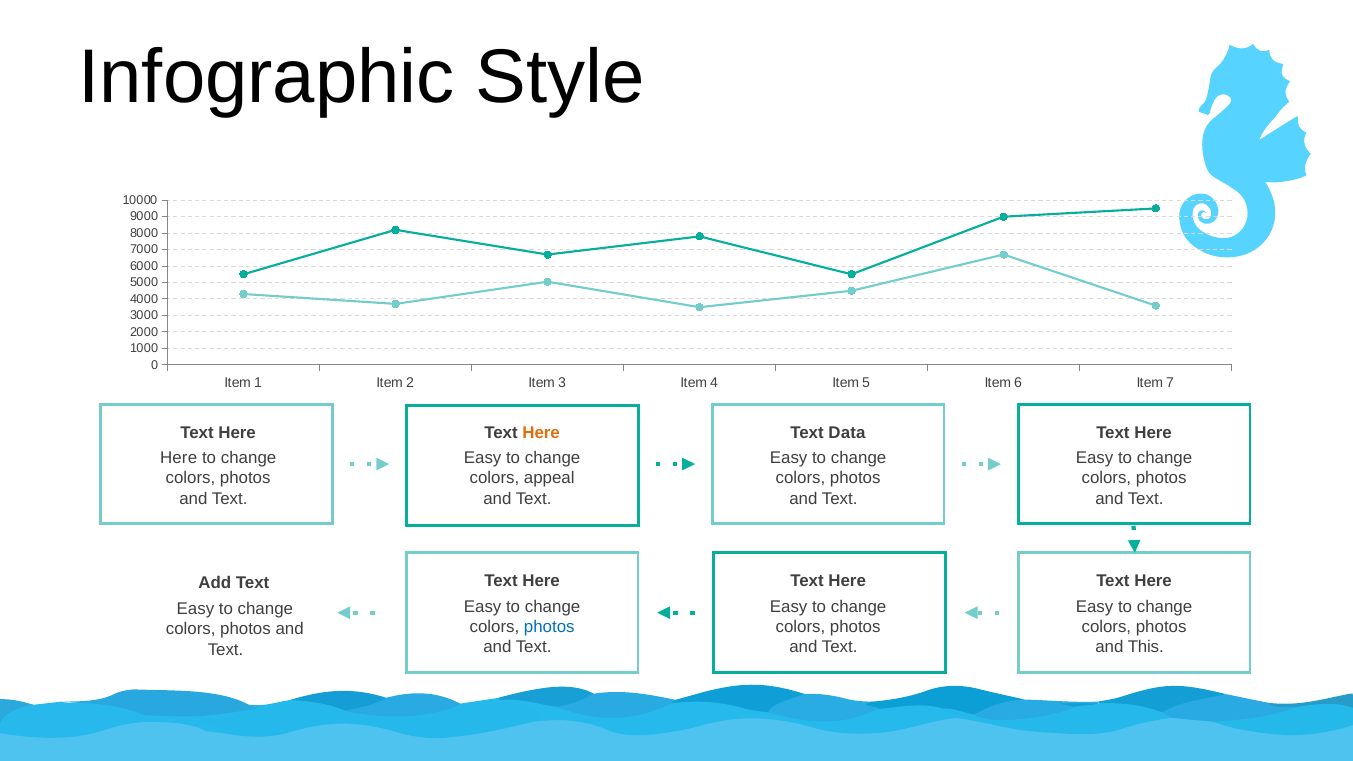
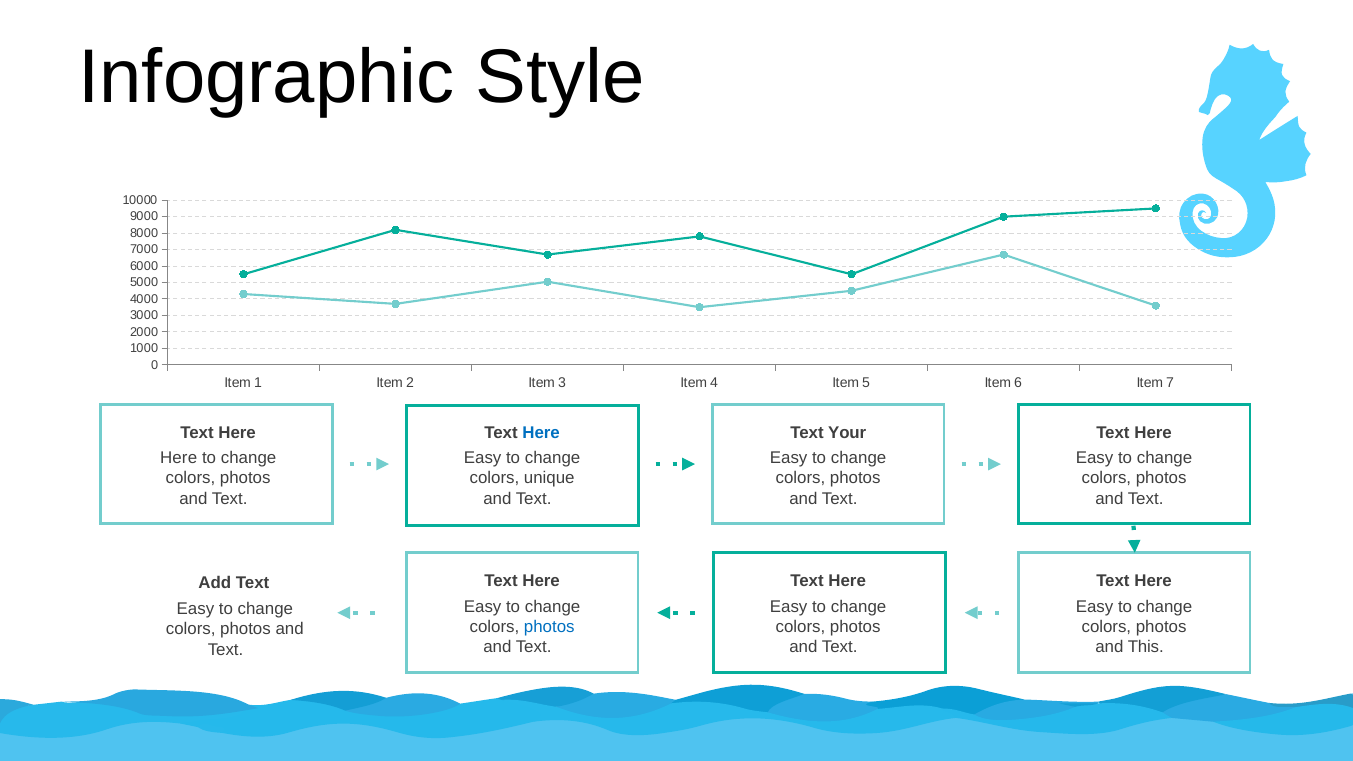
Here at (541, 433) colour: orange -> blue
Data: Data -> Your
appeal: appeal -> unique
